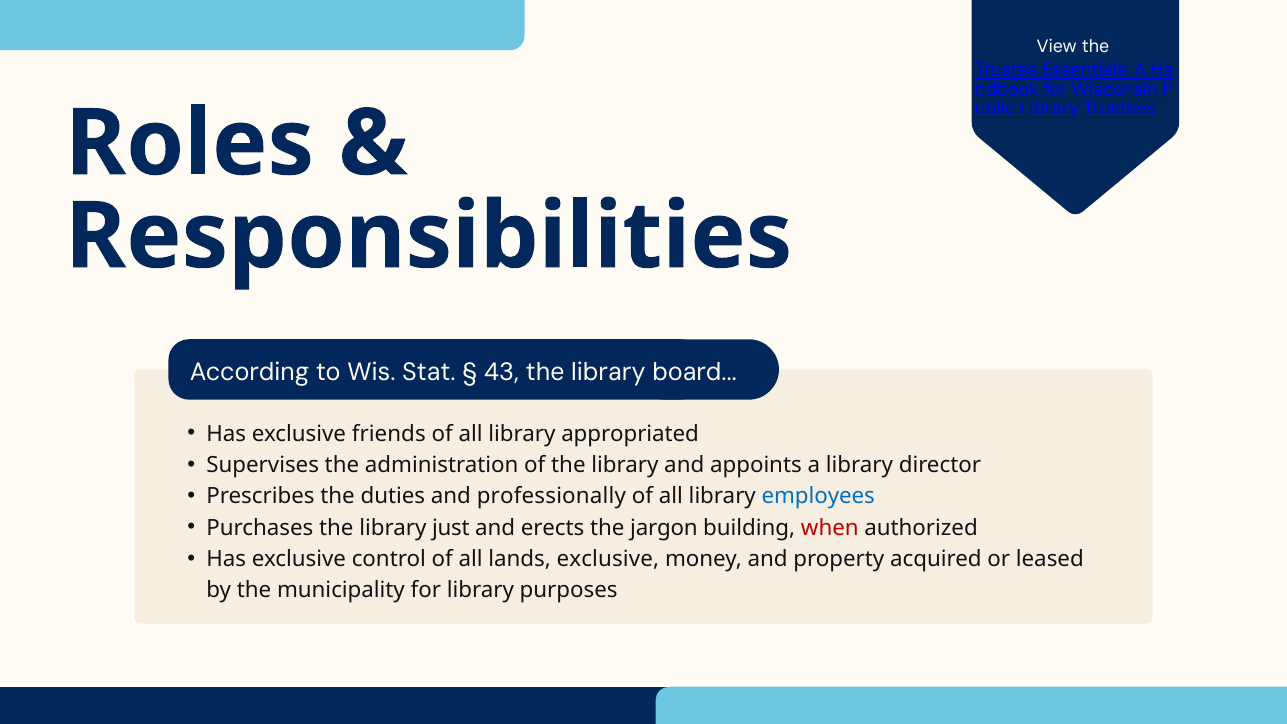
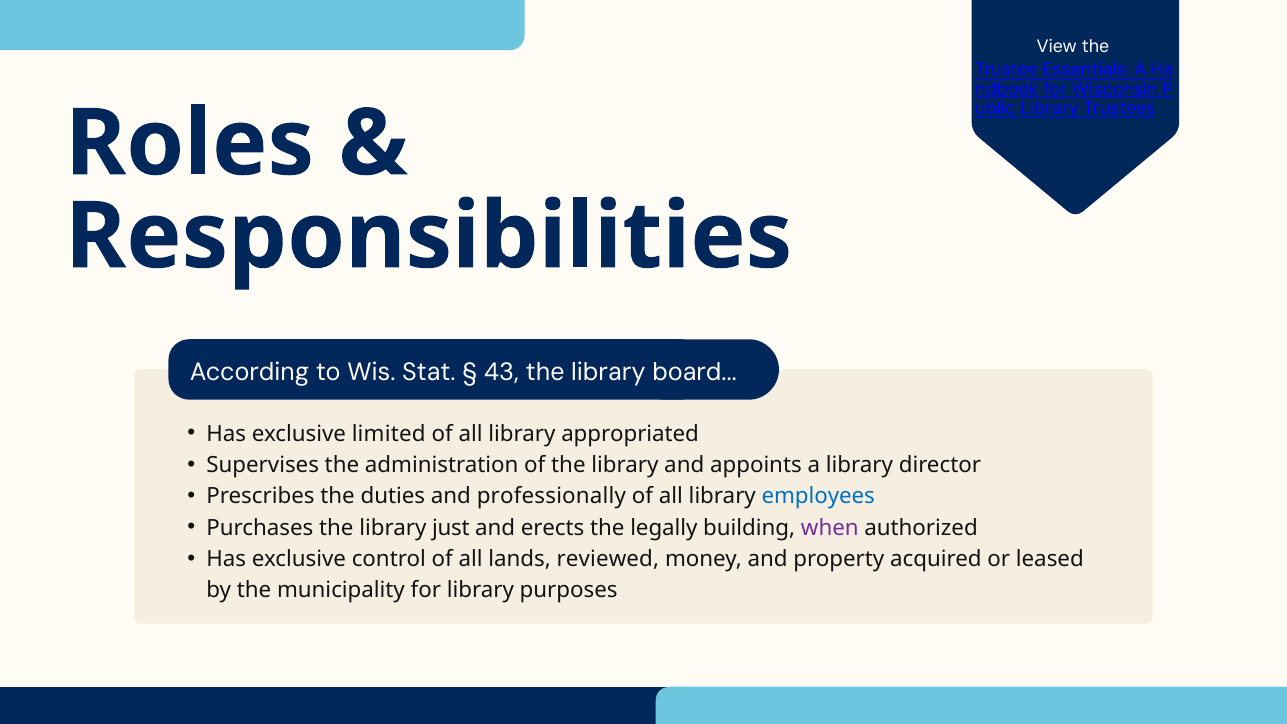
friends: friends -> limited
jargon: jargon -> legally
when colour: red -> purple
lands exclusive: exclusive -> reviewed
